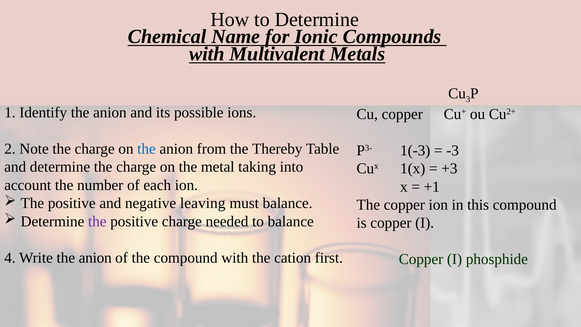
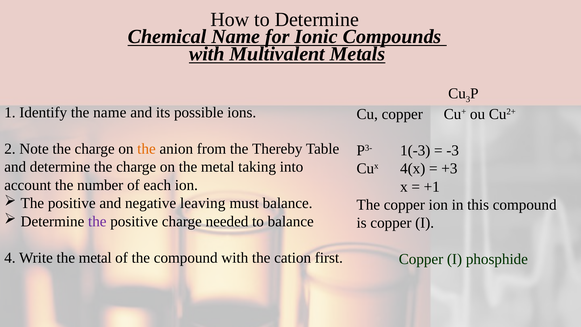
Identify the anion: anion -> name
the at (146, 149) colour: blue -> orange
1(x: 1(x -> 4(x
Write the anion: anion -> metal
